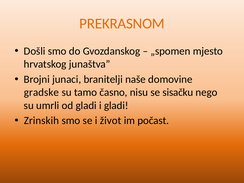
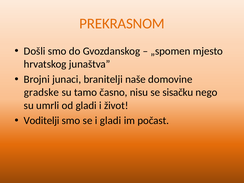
i gladi: gladi -> život
Zrinskih: Zrinskih -> Voditelji
i život: život -> gladi
